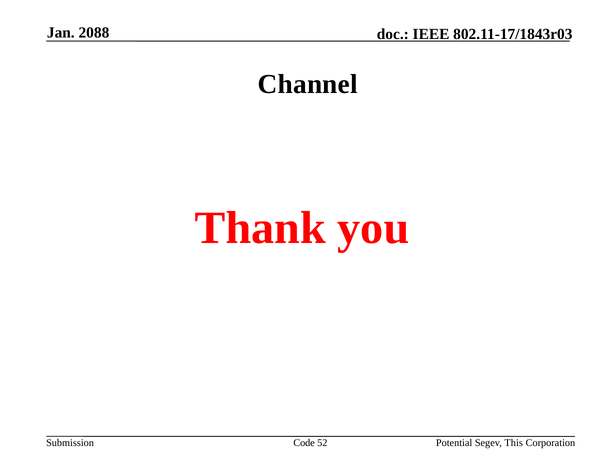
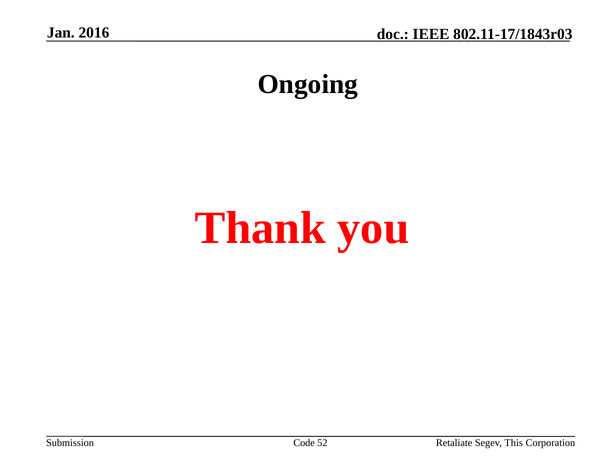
2088: 2088 -> 2016
Channel: Channel -> Ongoing
Potential: Potential -> Retaliate
